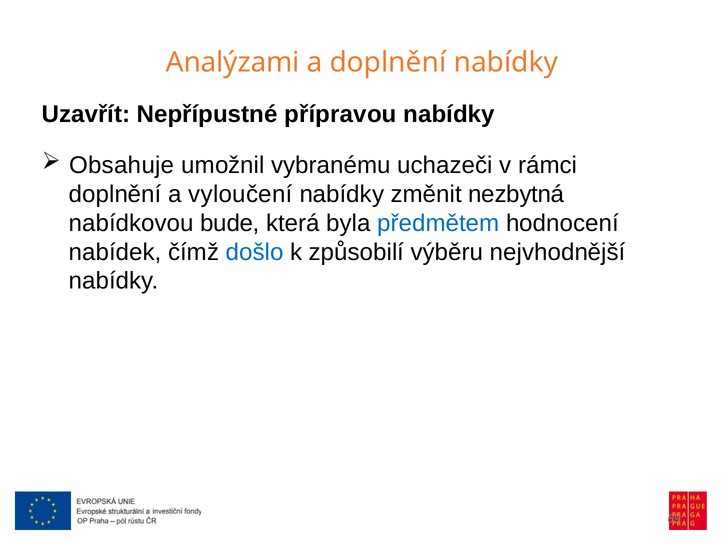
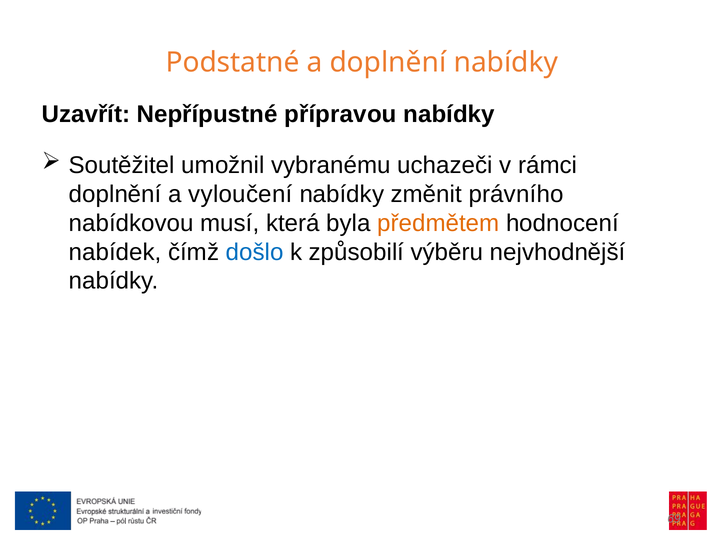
Analýzami: Analýzami -> Podstatné
Obsahuje: Obsahuje -> Soutěžitel
nezbytná: nezbytná -> právního
bude: bude -> musí
předmětem colour: blue -> orange
